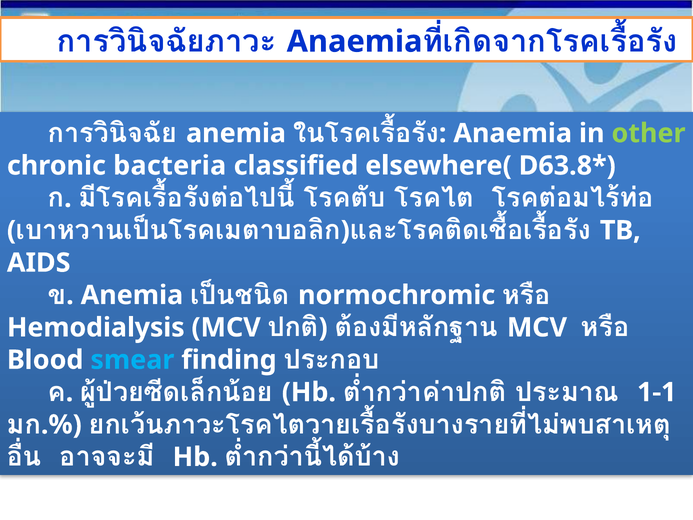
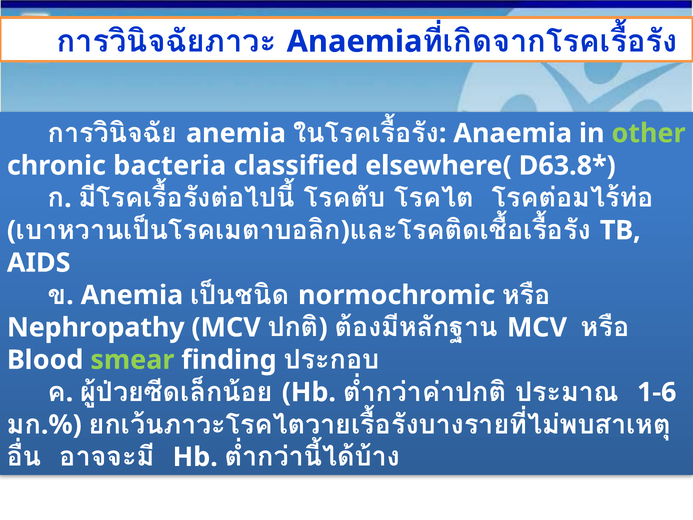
Hemodialysis: Hemodialysis -> Nephropathy
smear colour: light blue -> light green
1-1: 1-1 -> 1-6
